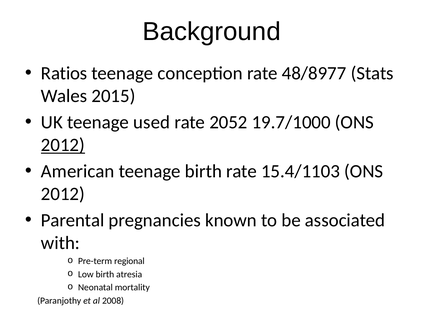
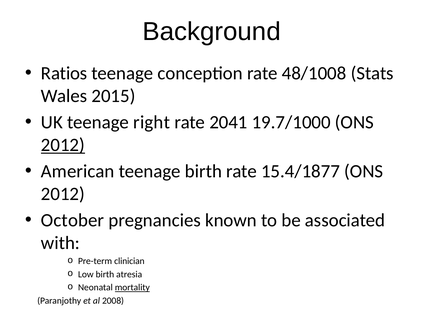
48/8977: 48/8977 -> 48/1008
used: used -> right
2052: 2052 -> 2041
15.4/1103: 15.4/1103 -> 15.4/1877
Parental: Parental -> October
regional: regional -> clinician
mortality underline: none -> present
